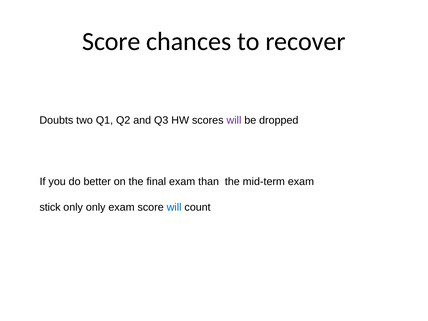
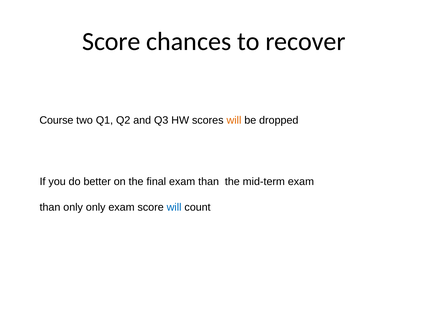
Doubts: Doubts -> Course
will at (234, 120) colour: purple -> orange
stick at (50, 207): stick -> than
